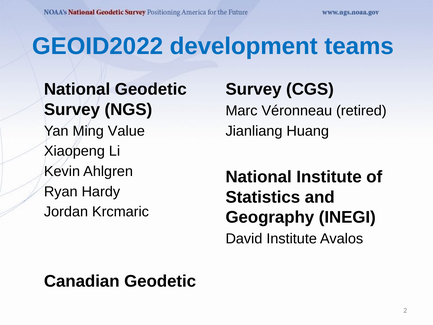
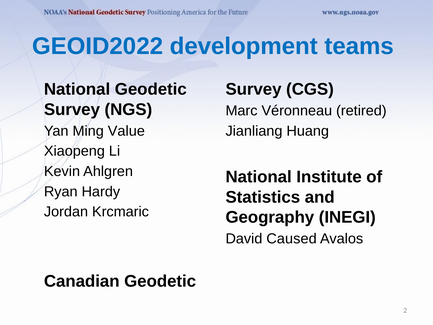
David Institute: Institute -> Caused
